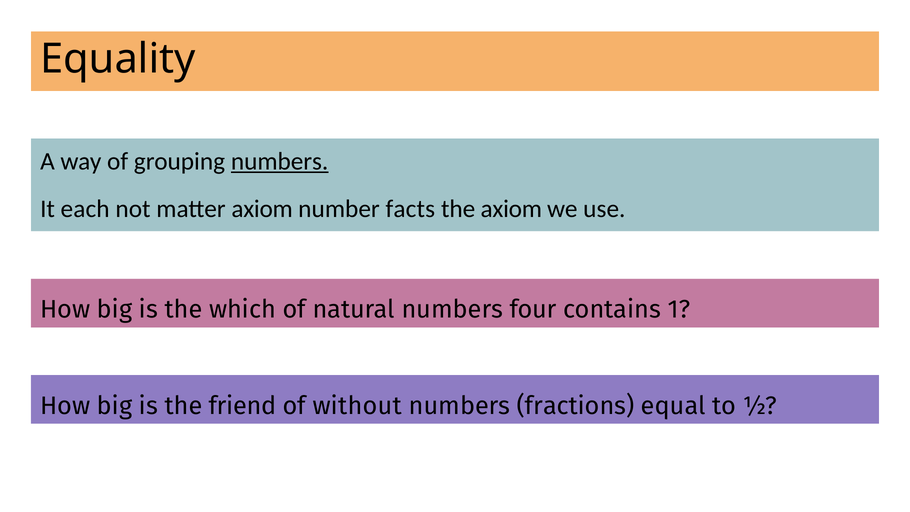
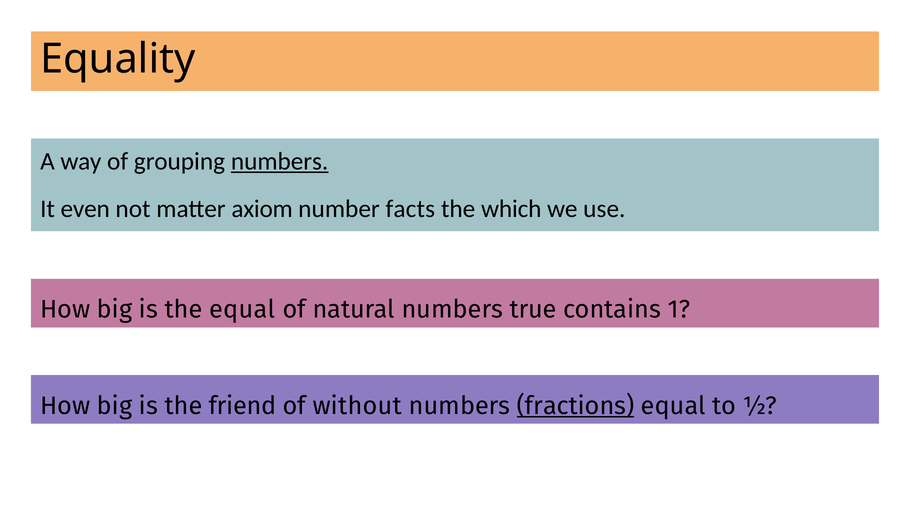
each: each -> even
the axiom: axiom -> which
the which: which -> equal
four: four -> true
fractions underline: none -> present
